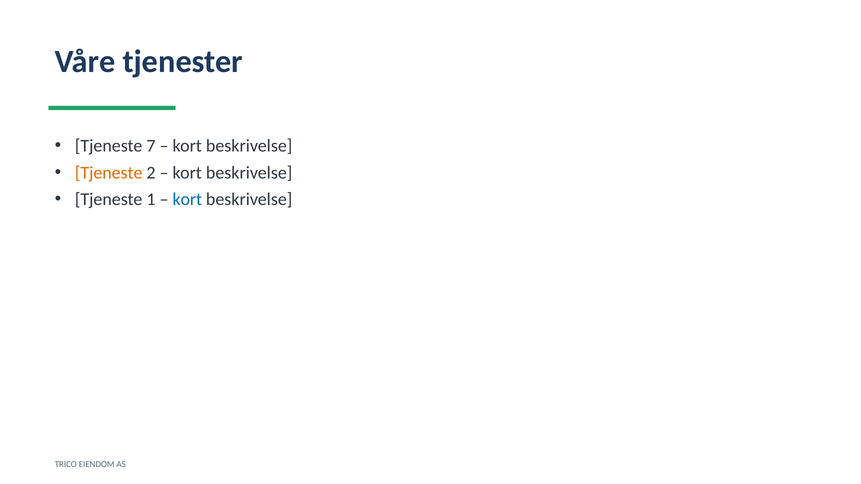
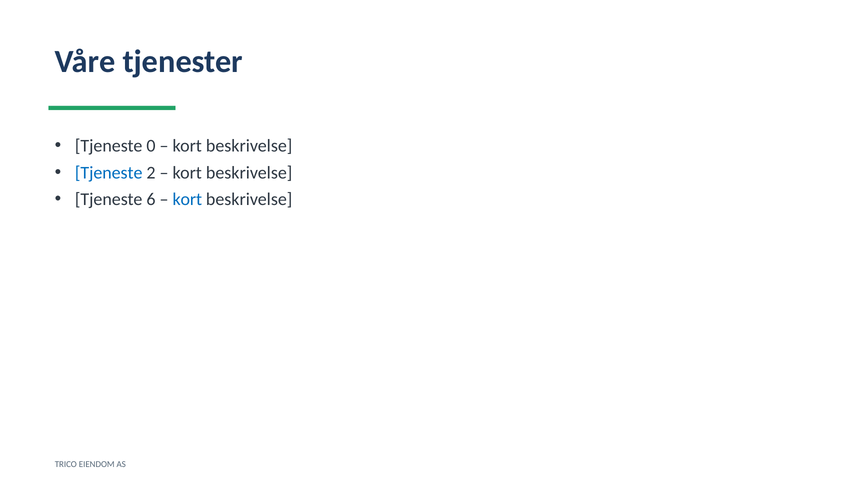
7: 7 -> 0
Tjeneste at (109, 173) colour: orange -> blue
1: 1 -> 6
